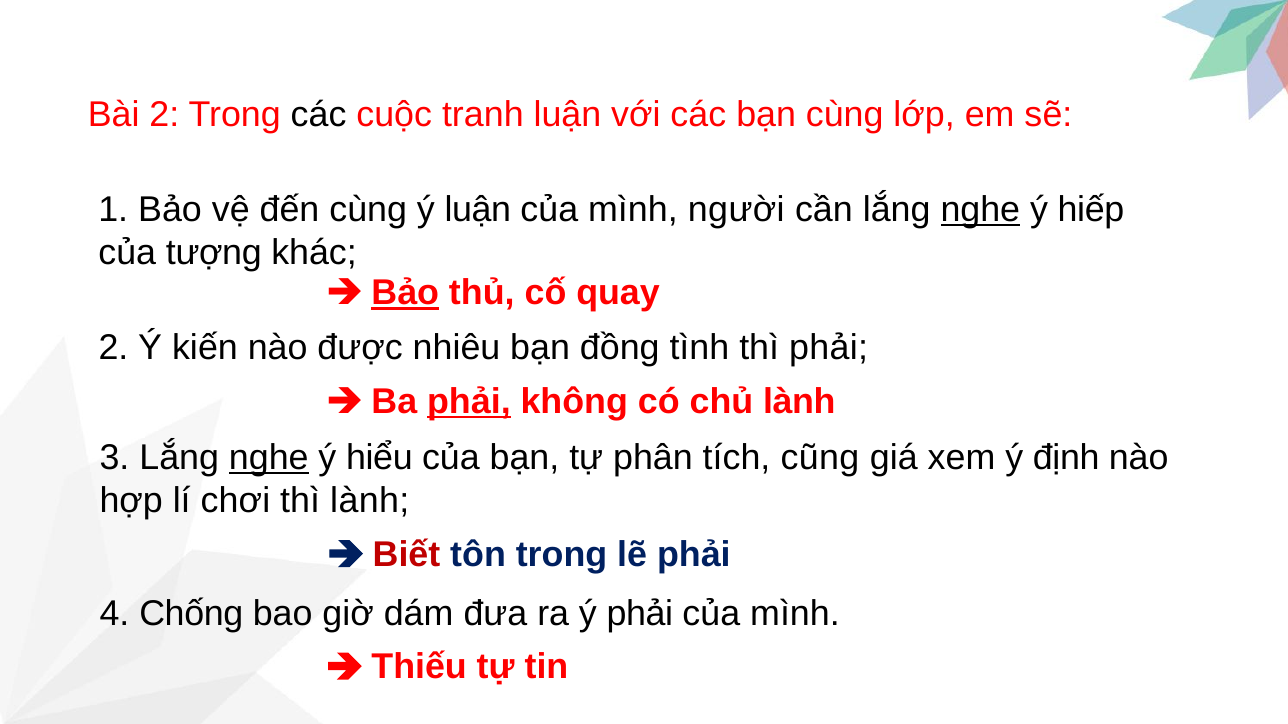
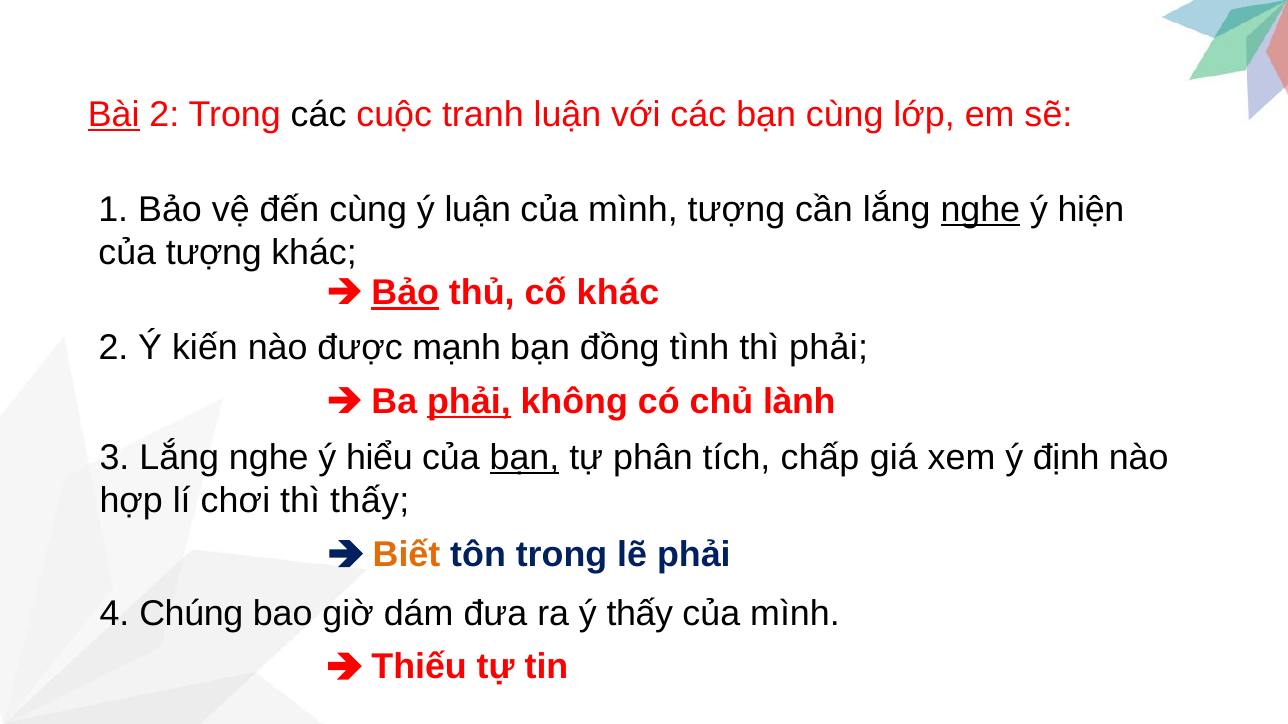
Bài underline: none -> present
mình người: người -> tượng
hiếp: hiếp -> hiện
cố quay: quay -> khác
nhiêu: nhiêu -> mạnh
nghe at (269, 458) underline: present -> none
bạn at (524, 458) underline: none -> present
cũng: cũng -> chấp
thì lành: lành -> thấy
Biết colour: red -> orange
Chống: Chống -> Chúng
ý phải: phải -> thấy
